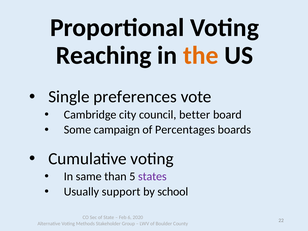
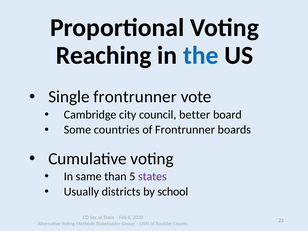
the colour: orange -> blue
Single preferences: preferences -> frontrunner
campaign: campaign -> countries
of Percentages: Percentages -> Frontrunner
support: support -> districts
